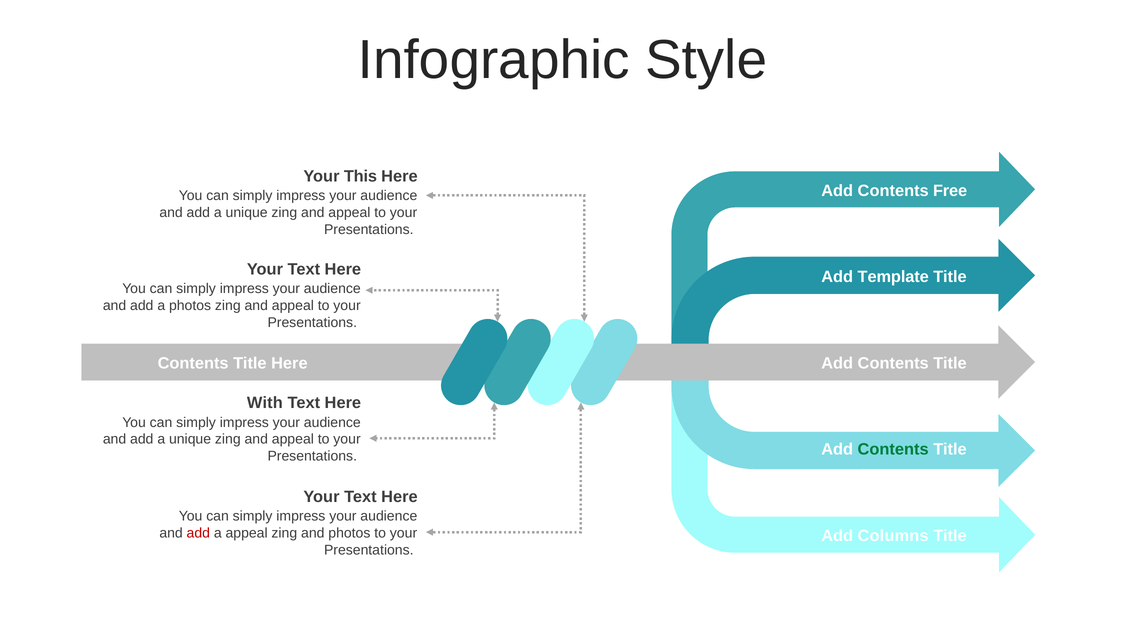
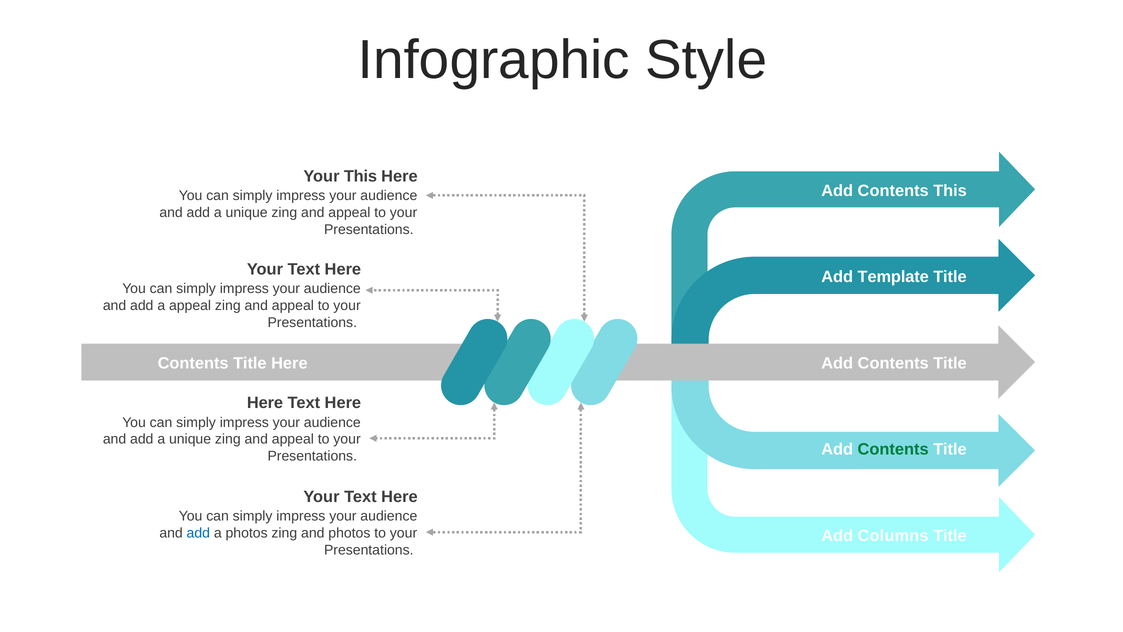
Contents Free: Free -> This
a photos: photos -> appeal
With at (265, 403): With -> Here
add at (198, 533) colour: red -> blue
a appeal: appeal -> photos
